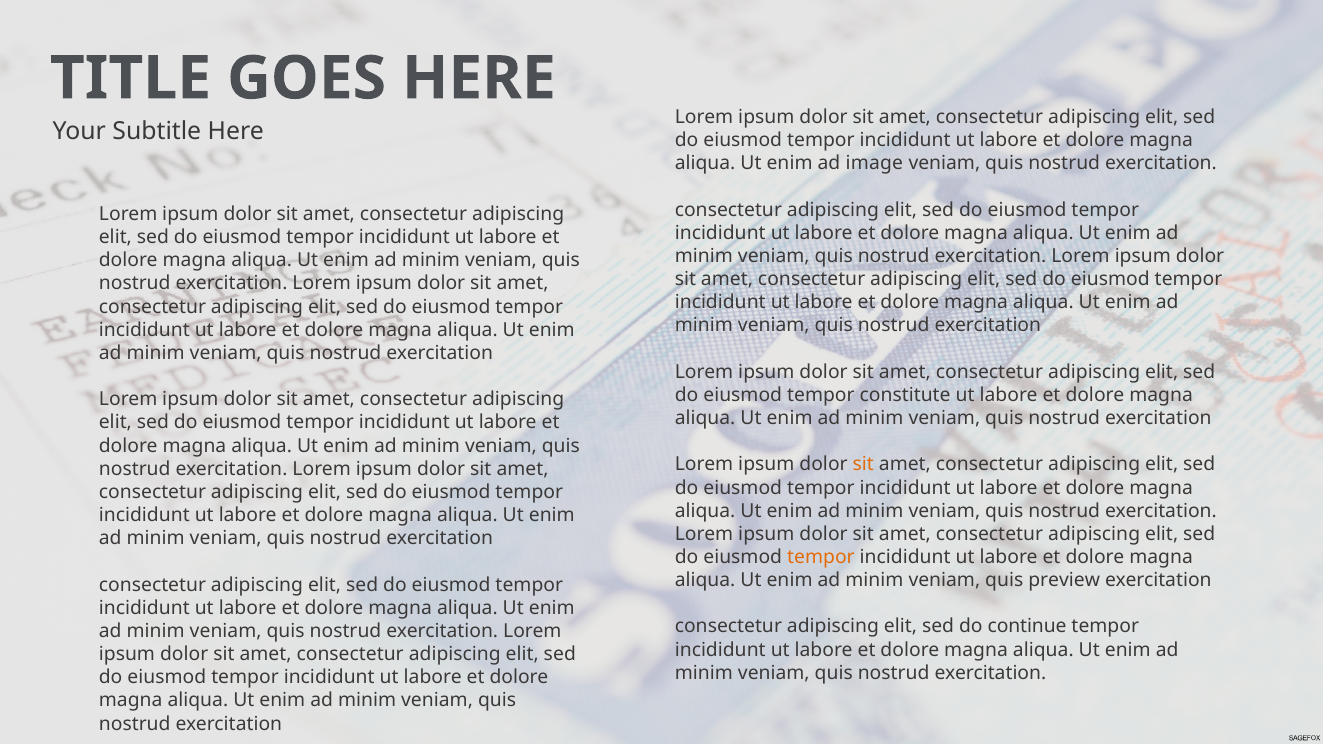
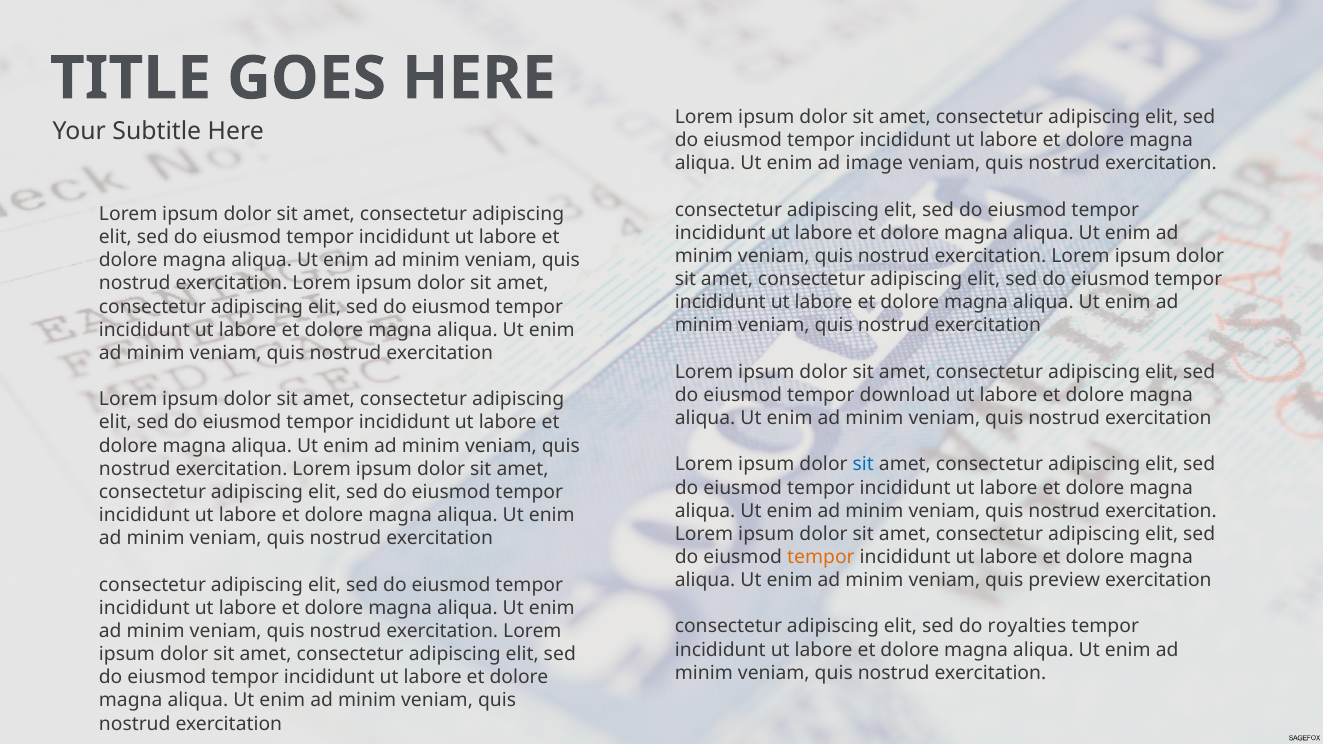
constitute: constitute -> download
sit at (863, 465) colour: orange -> blue
continue: continue -> royalties
